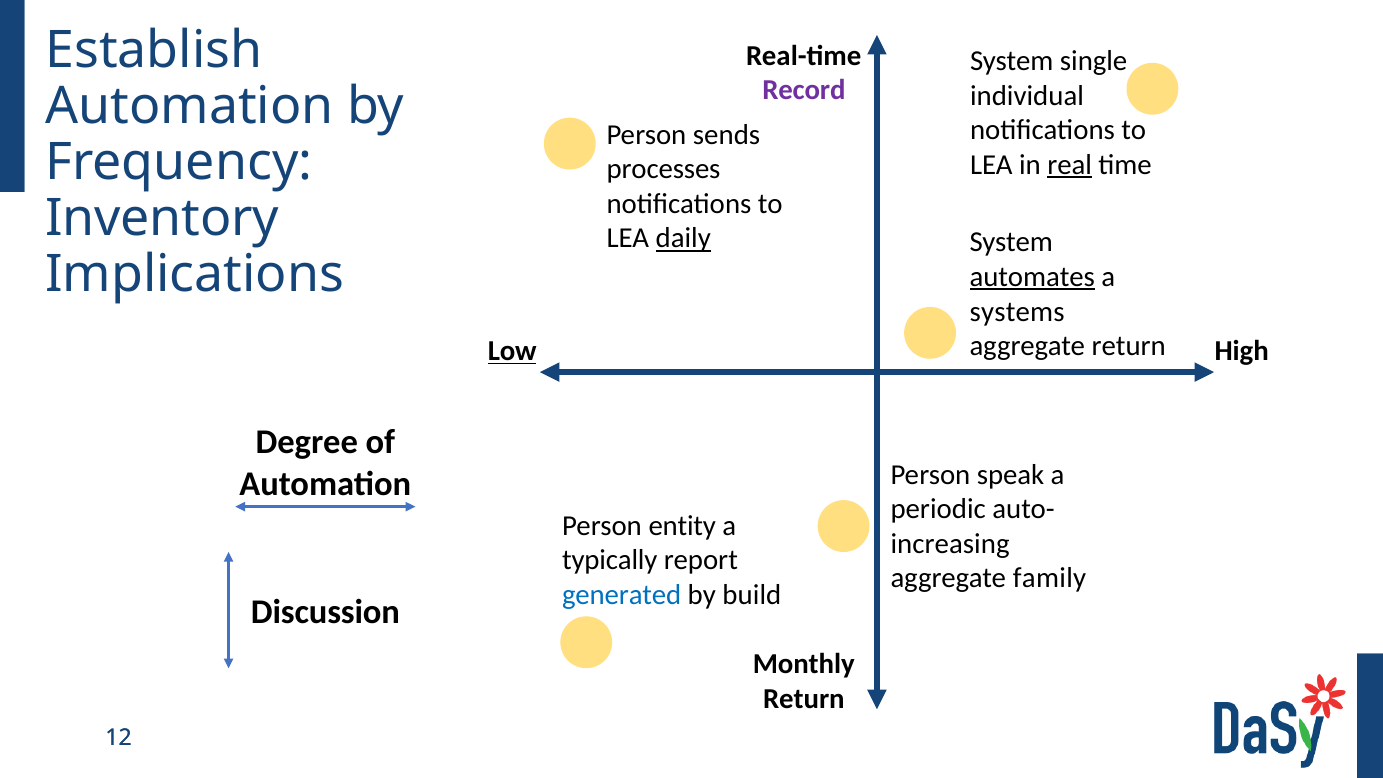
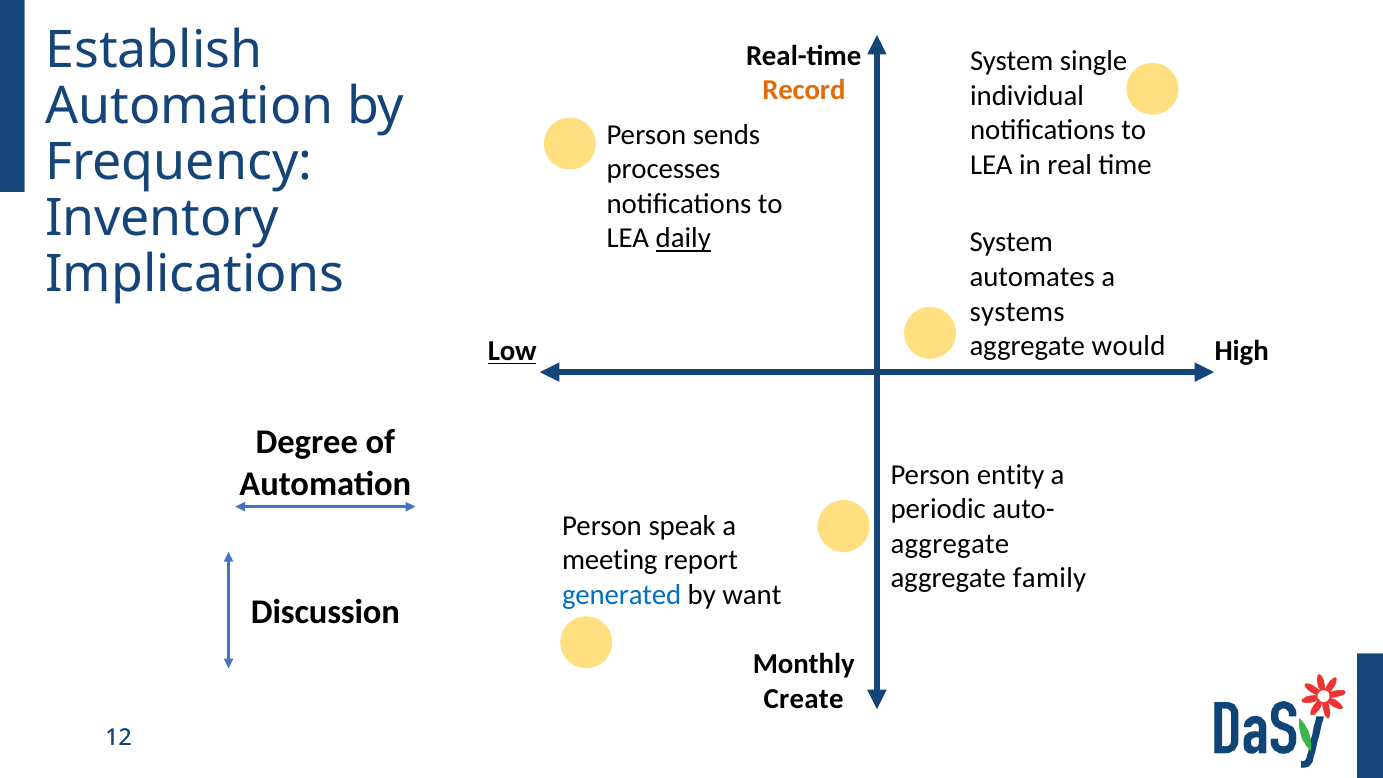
Record colour: purple -> orange
real underline: present -> none
automates underline: present -> none
aggregate return: return -> would
speak: speak -> entity
entity: entity -> speak
increasing at (950, 544): increasing -> aggregate
typically: typically -> meeting
build: build -> want
Return at (804, 699): Return -> Create
